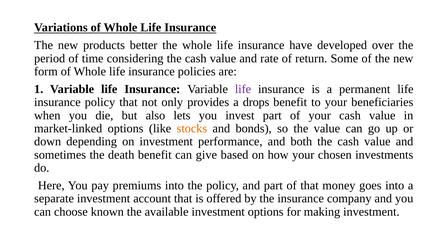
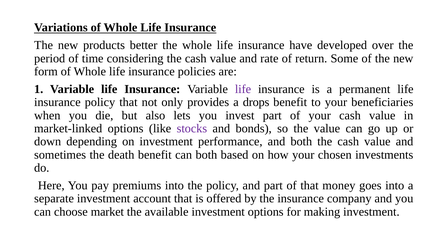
stocks colour: orange -> purple
can give: give -> both
known: known -> market
